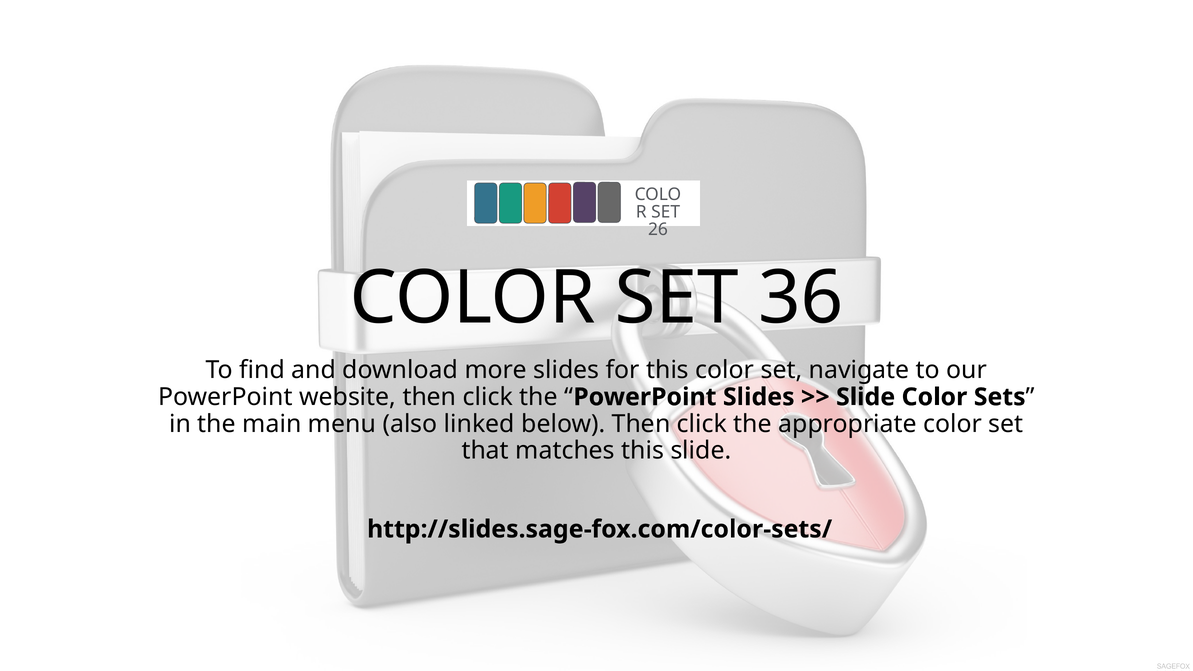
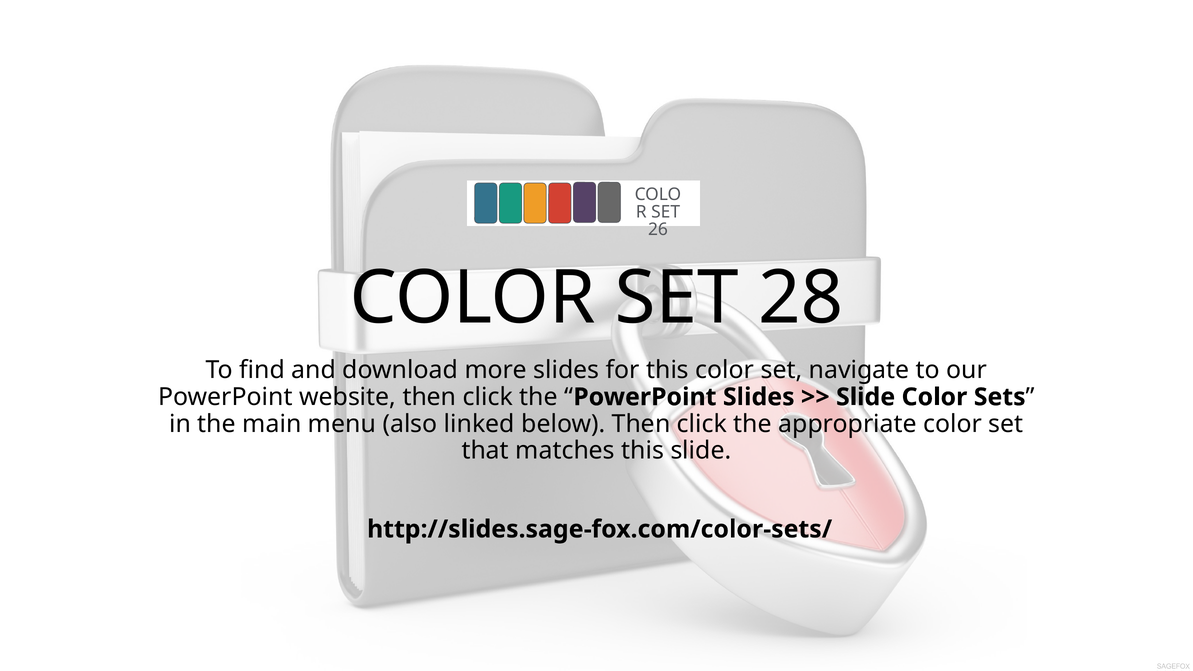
36: 36 -> 28
